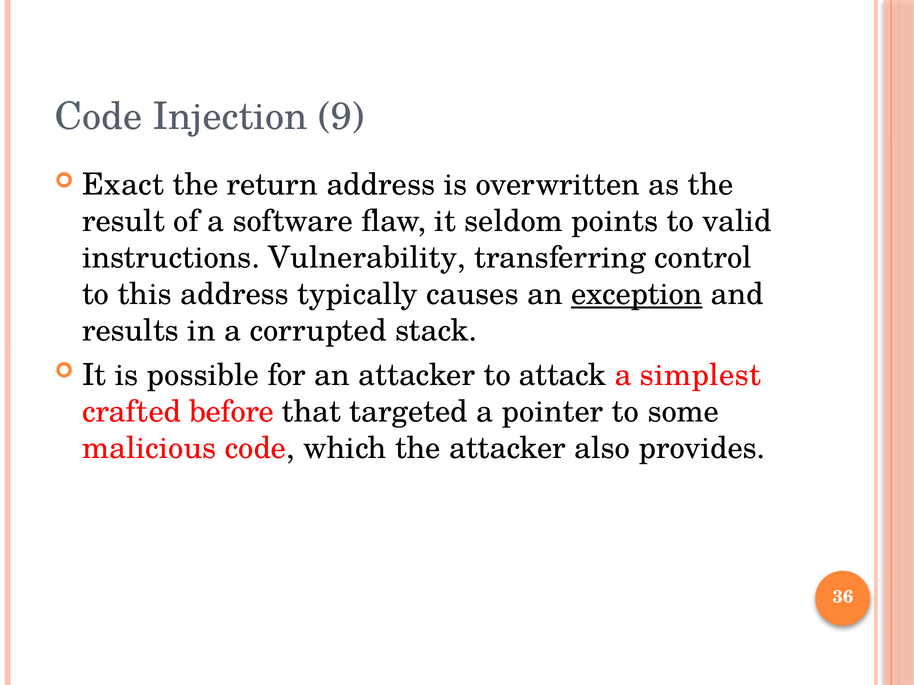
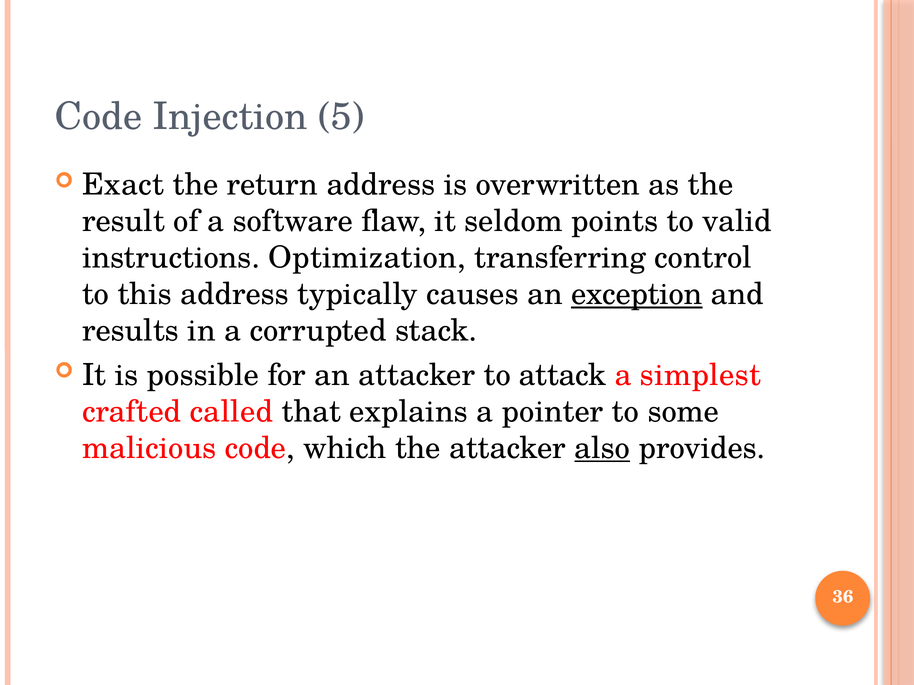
9: 9 -> 5
Vulnerability: Vulnerability -> Optimization
before: before -> called
targeted: targeted -> explains
also underline: none -> present
